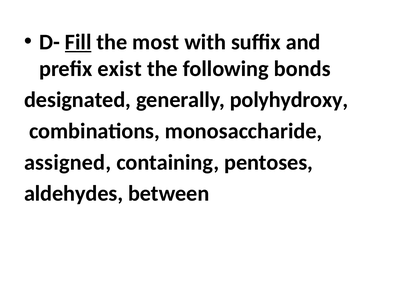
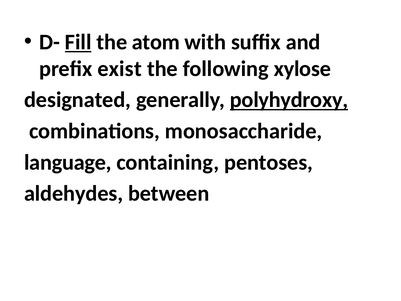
most: most -> atom
bonds: bonds -> xylose
polyhydroxy underline: none -> present
assigned: assigned -> language
